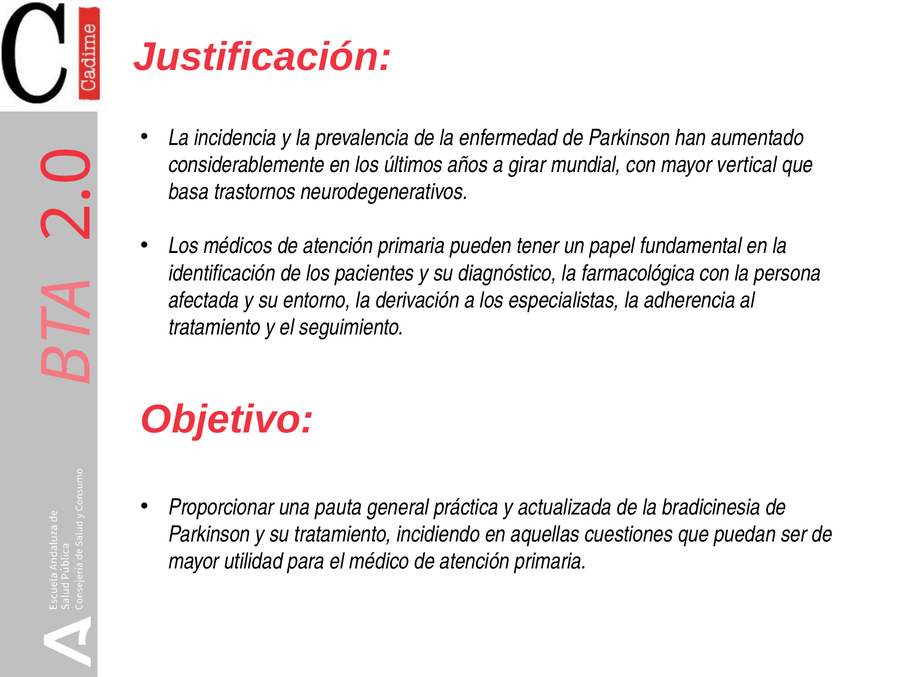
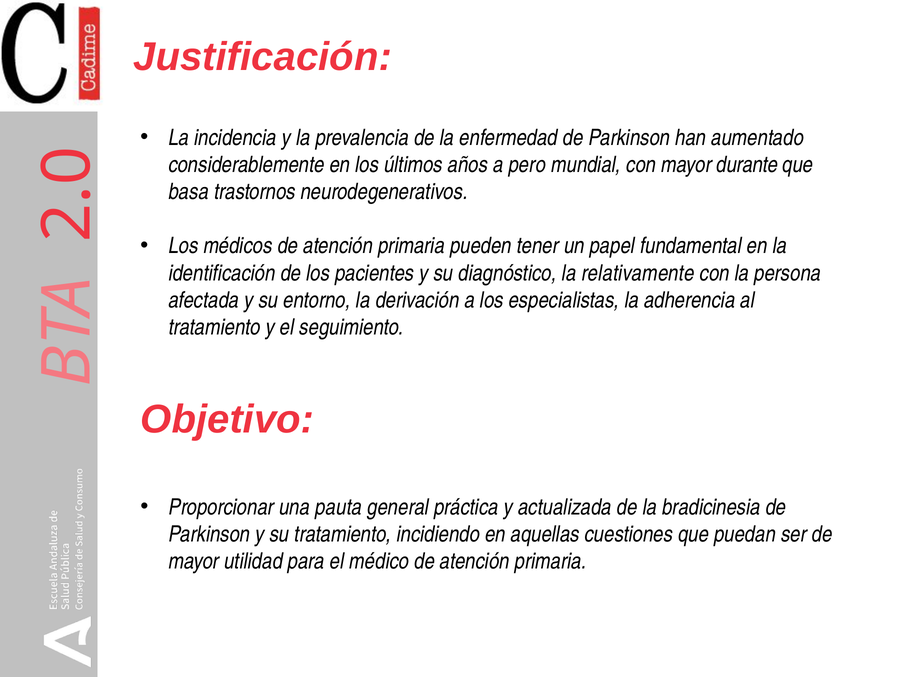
girar: girar -> pero
vertical: vertical -> durante
farmacológica: farmacológica -> relativamente
